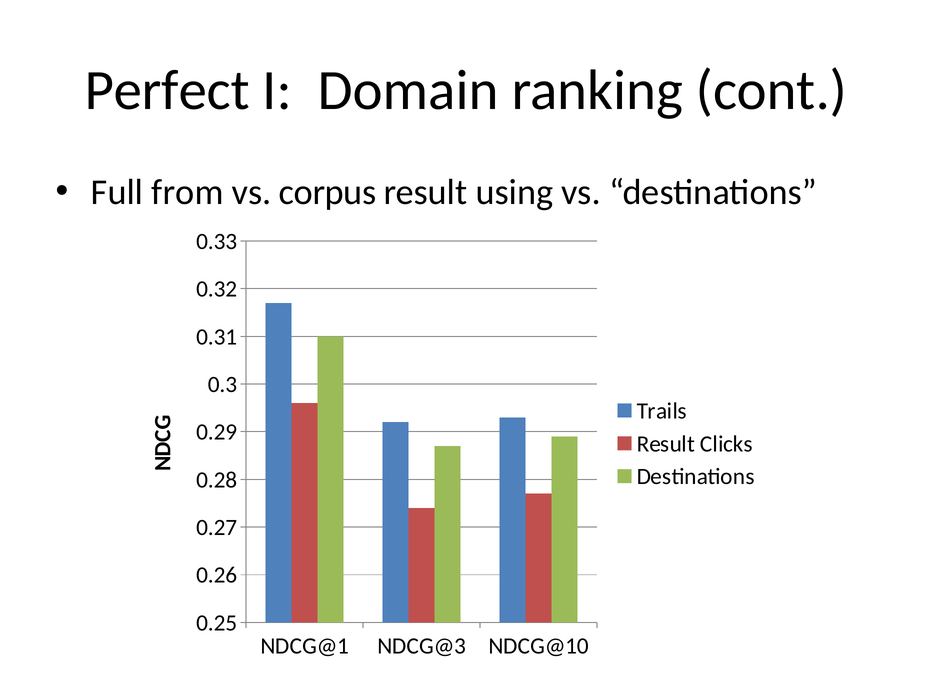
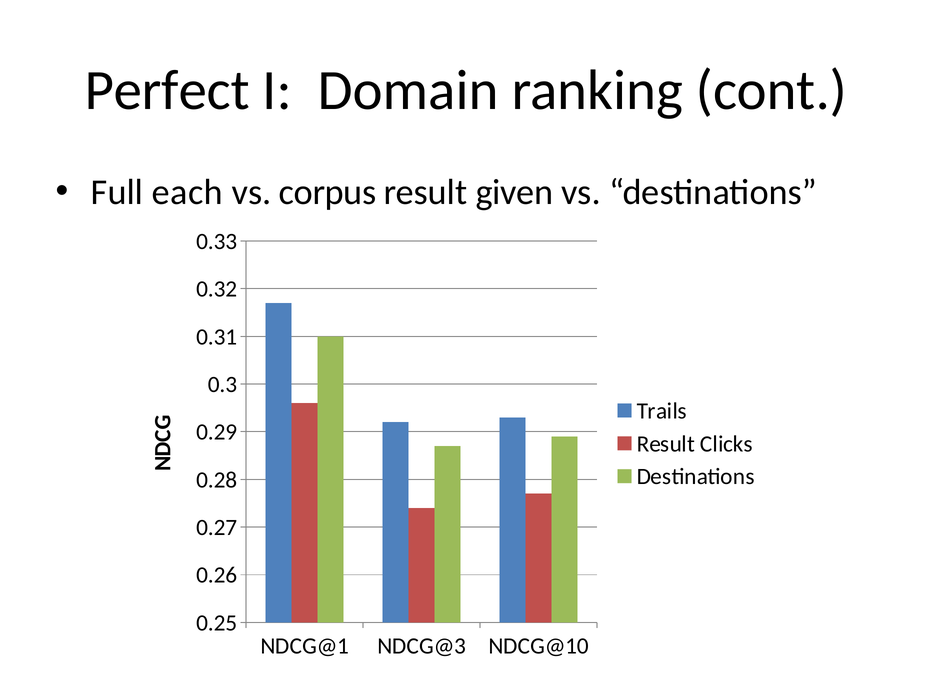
from: from -> each
using: using -> given
